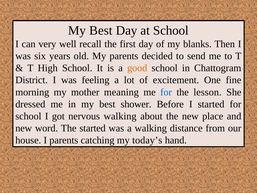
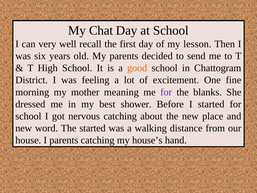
Best at (101, 30): Best -> Chat
blanks: blanks -> lesson
for at (166, 92) colour: blue -> purple
lesson: lesson -> blanks
nervous walking: walking -> catching
today’s: today’s -> house’s
